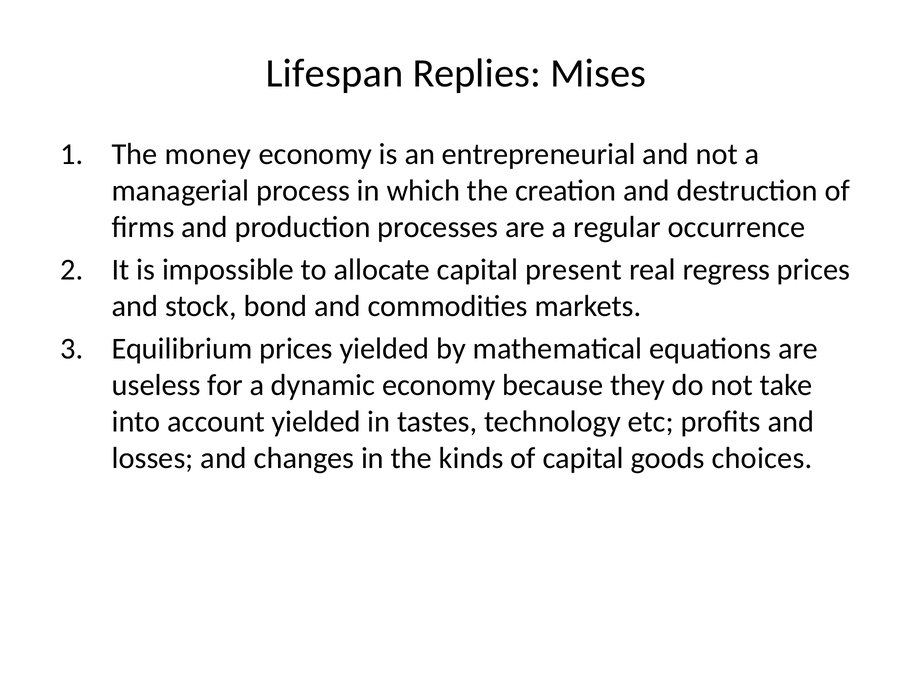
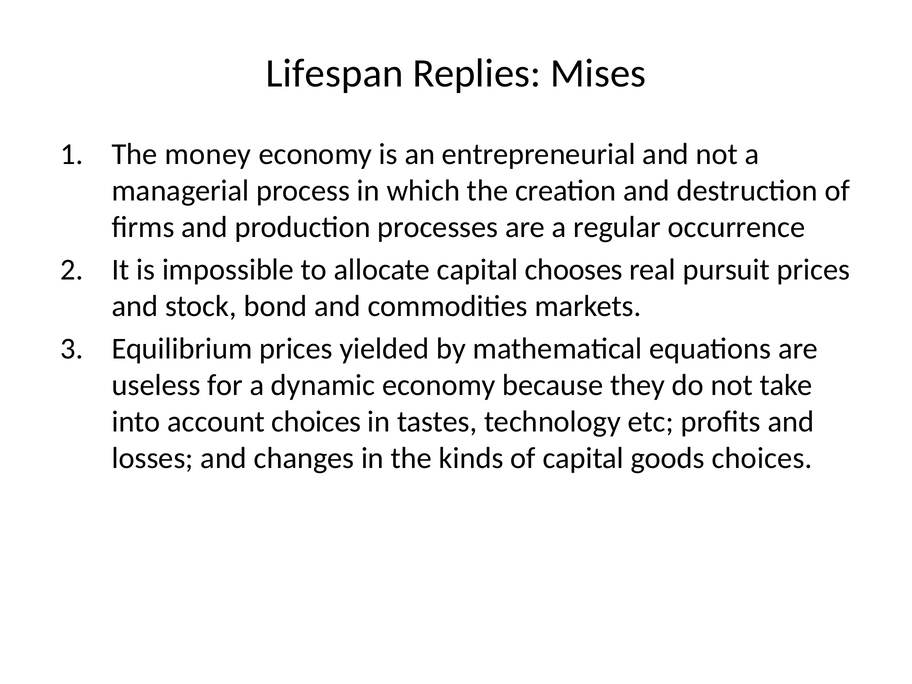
present: present -> chooses
regress: regress -> pursuit
account yielded: yielded -> choices
